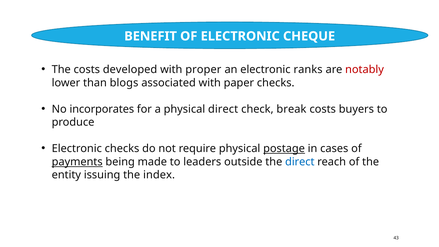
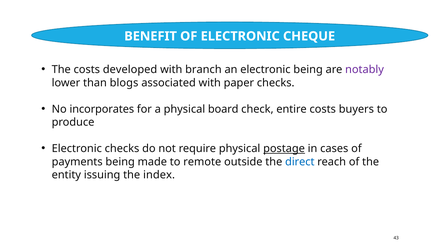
proper: proper -> branch
electronic ranks: ranks -> being
notably colour: red -> purple
physical direct: direct -> board
break: break -> entire
payments underline: present -> none
leaders: leaders -> remote
